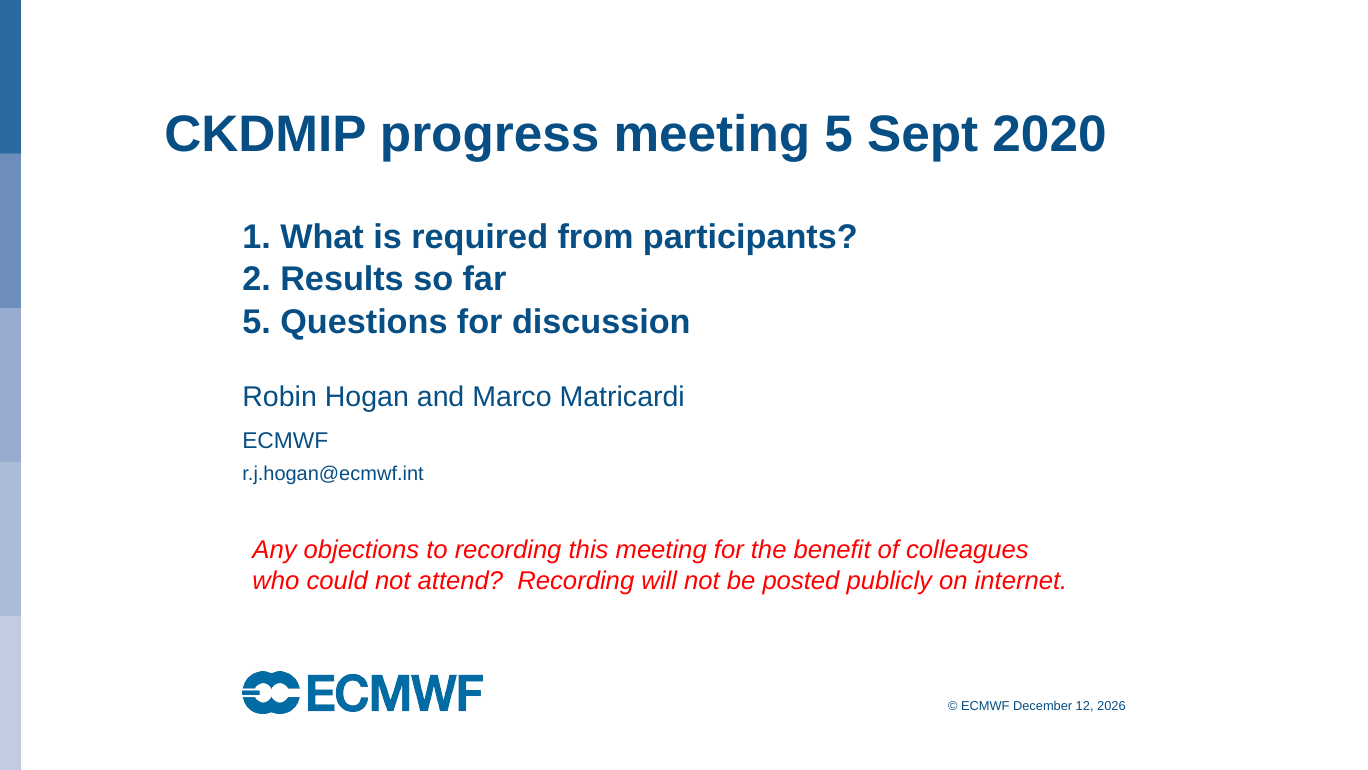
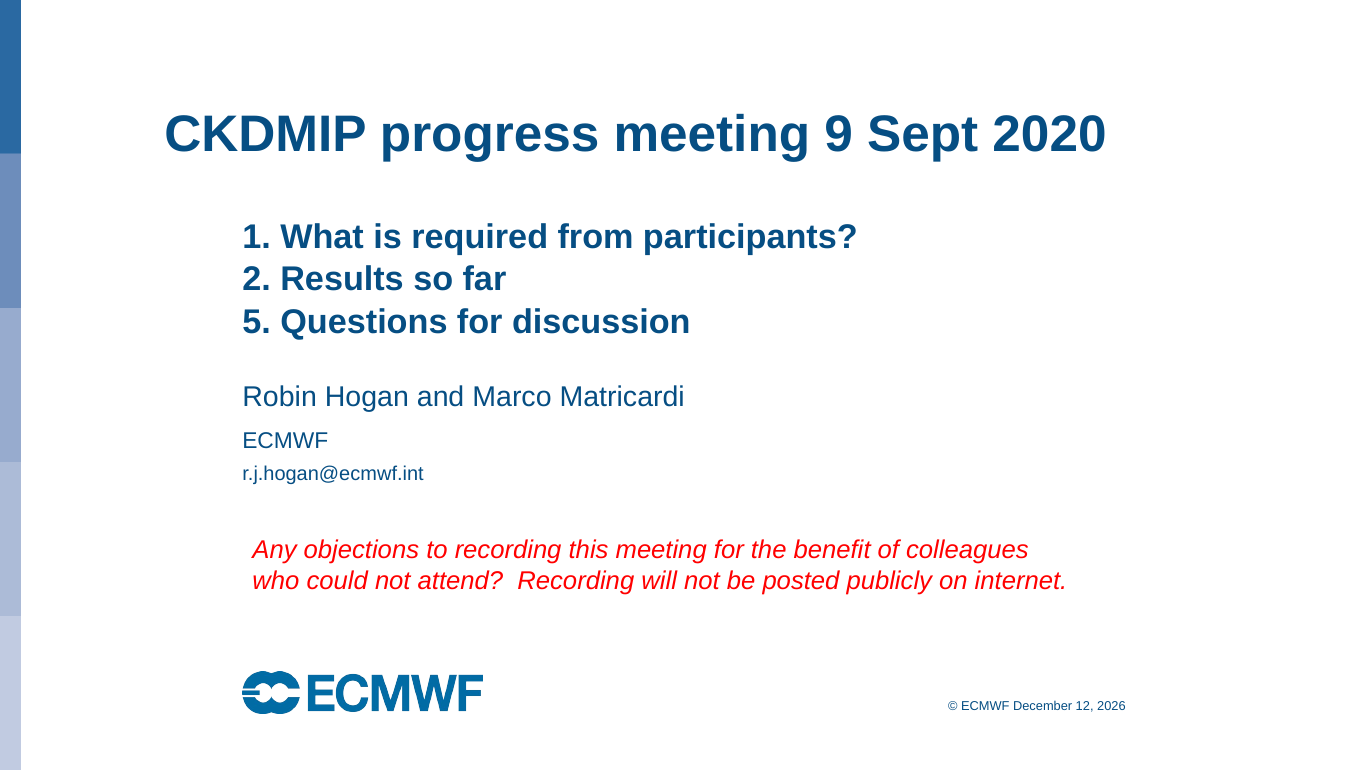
meeting 5: 5 -> 9
